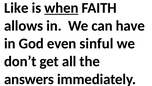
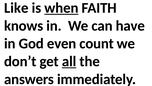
allows: allows -> knows
sinful: sinful -> count
all underline: none -> present
